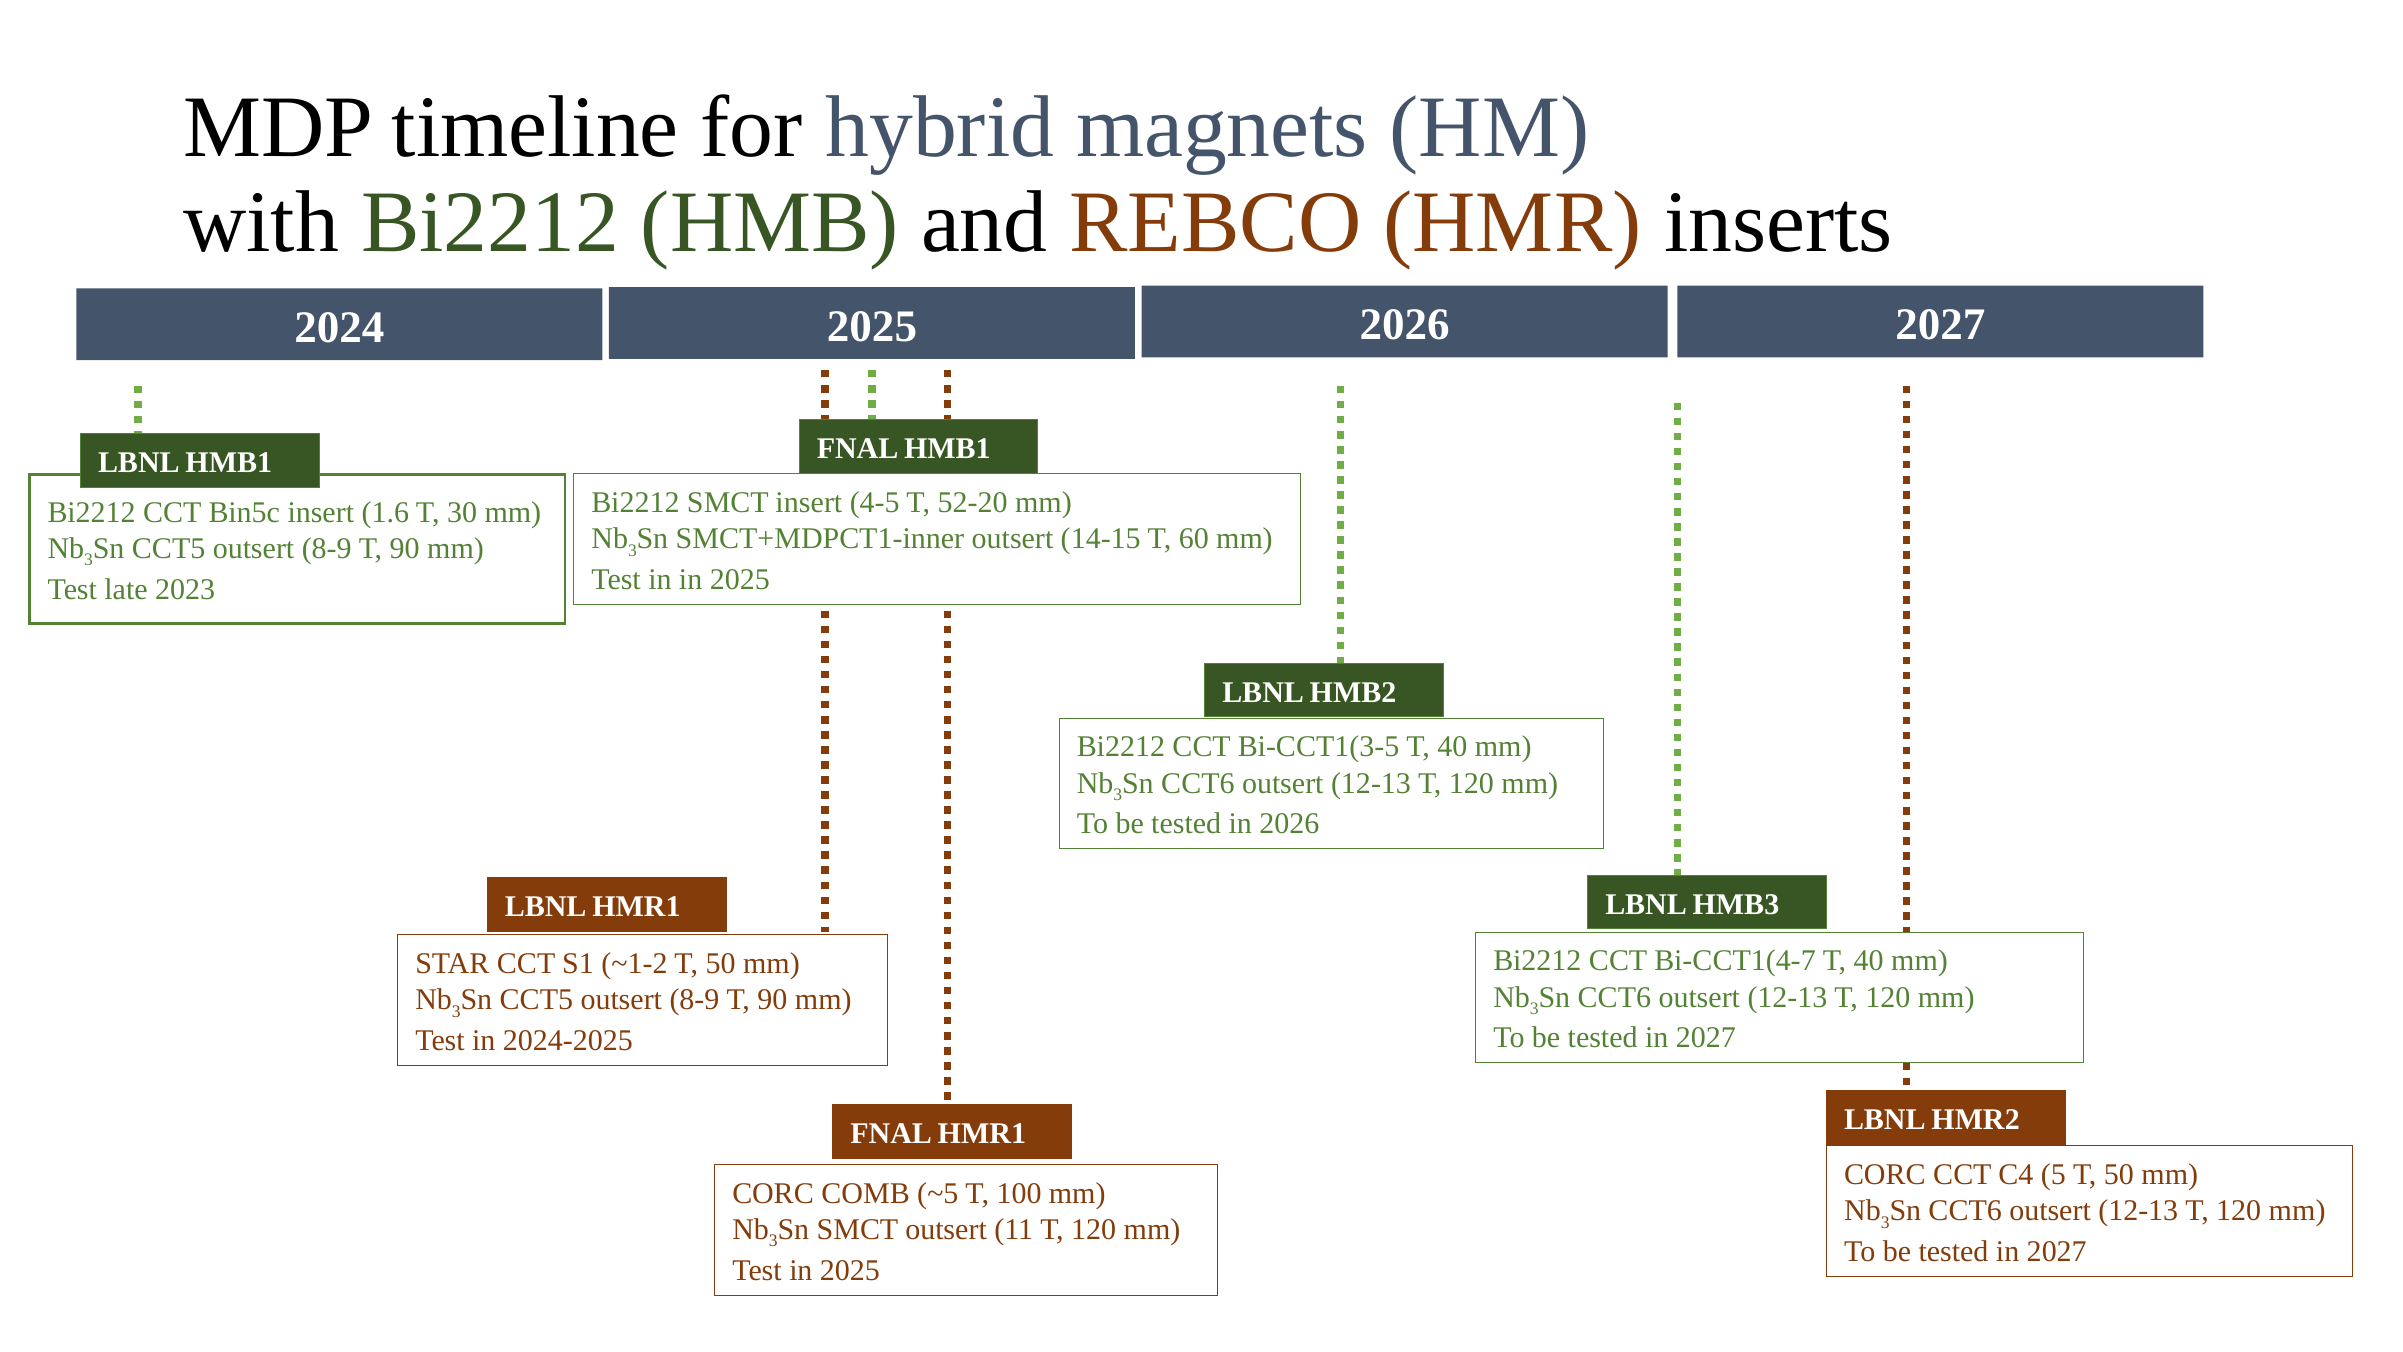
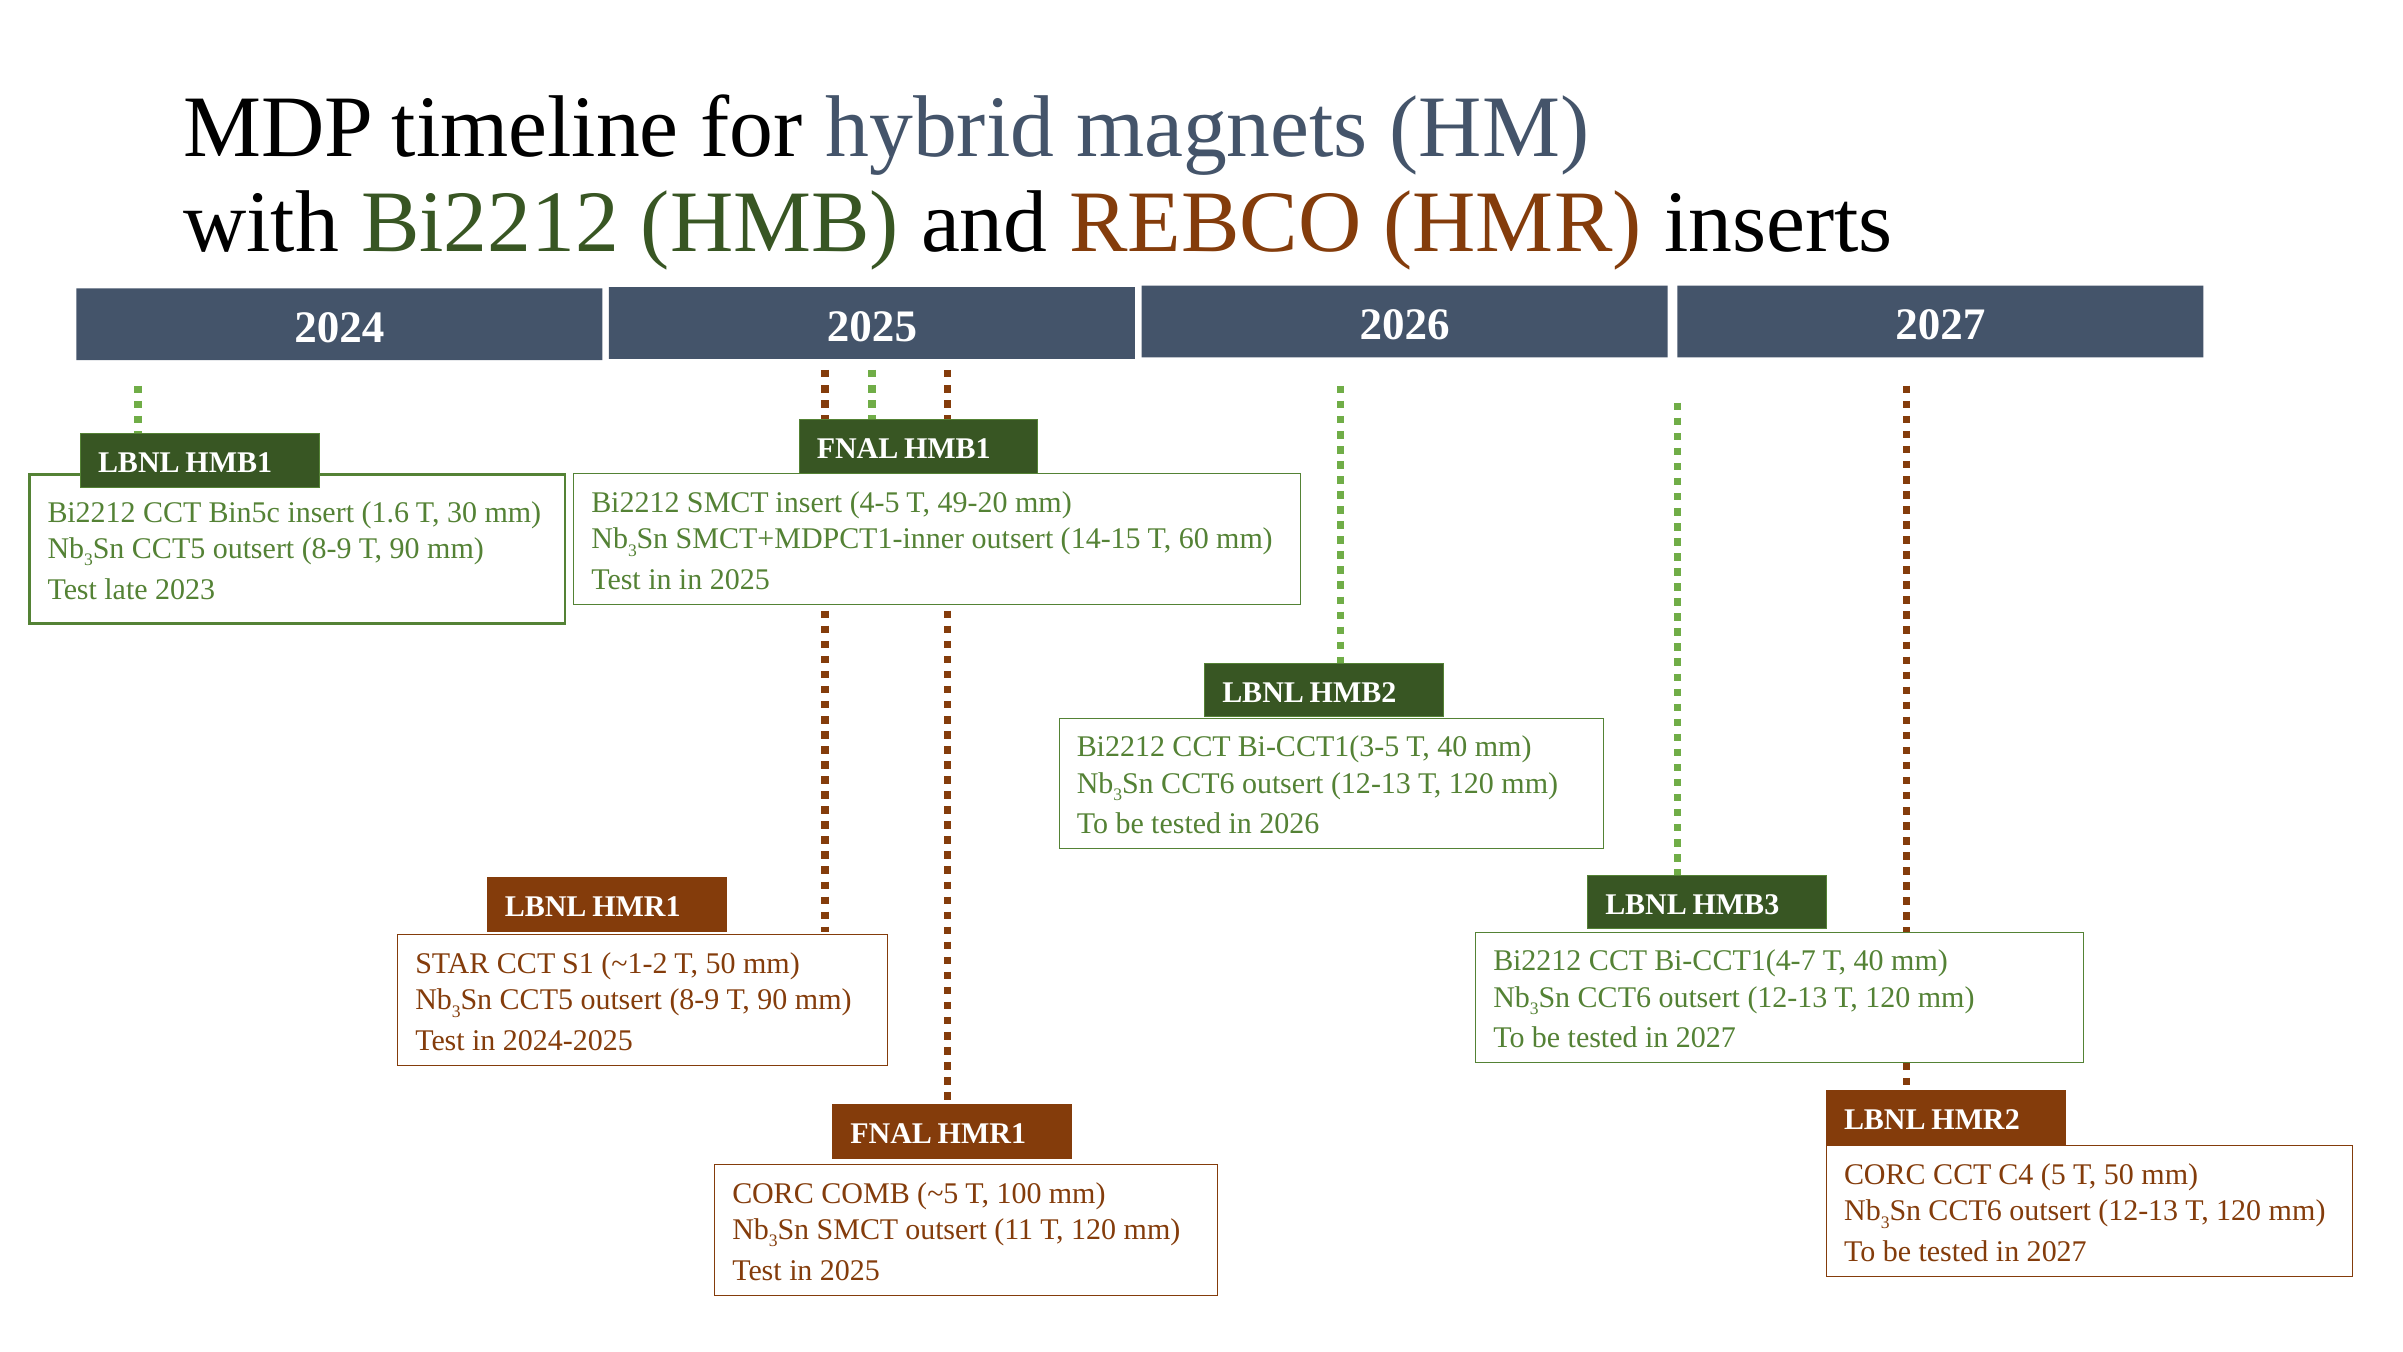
52-20: 52-20 -> 49-20
